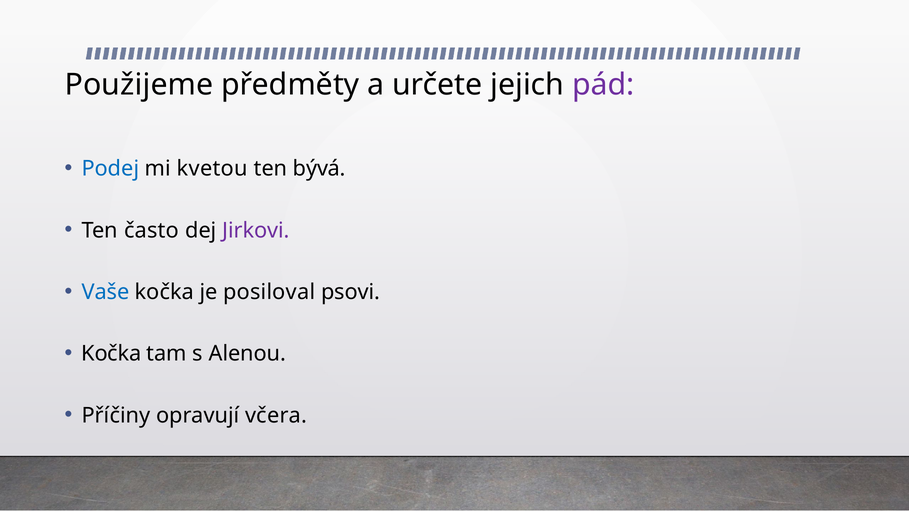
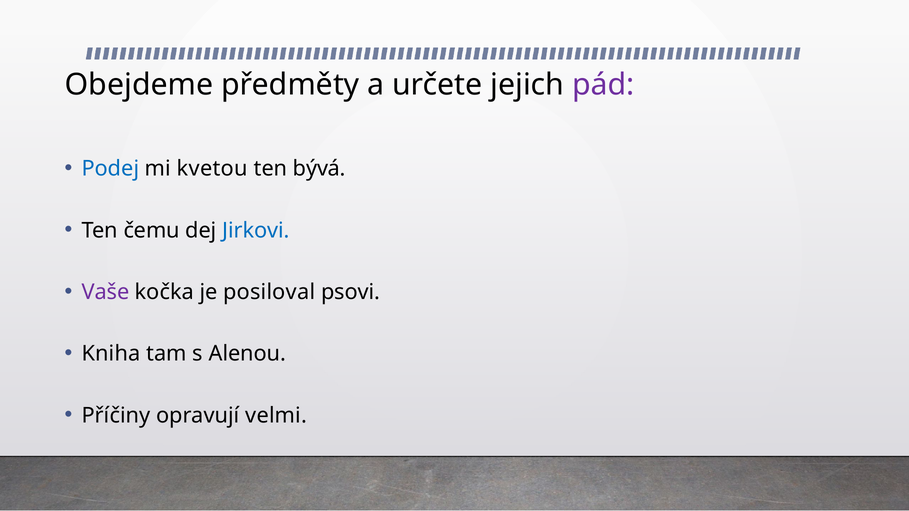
Použijeme: Použijeme -> Obejdeme
často: často -> čemu
Jirkovi colour: purple -> blue
Vaše colour: blue -> purple
Kočka at (111, 354): Kočka -> Kniha
včera: včera -> velmi
